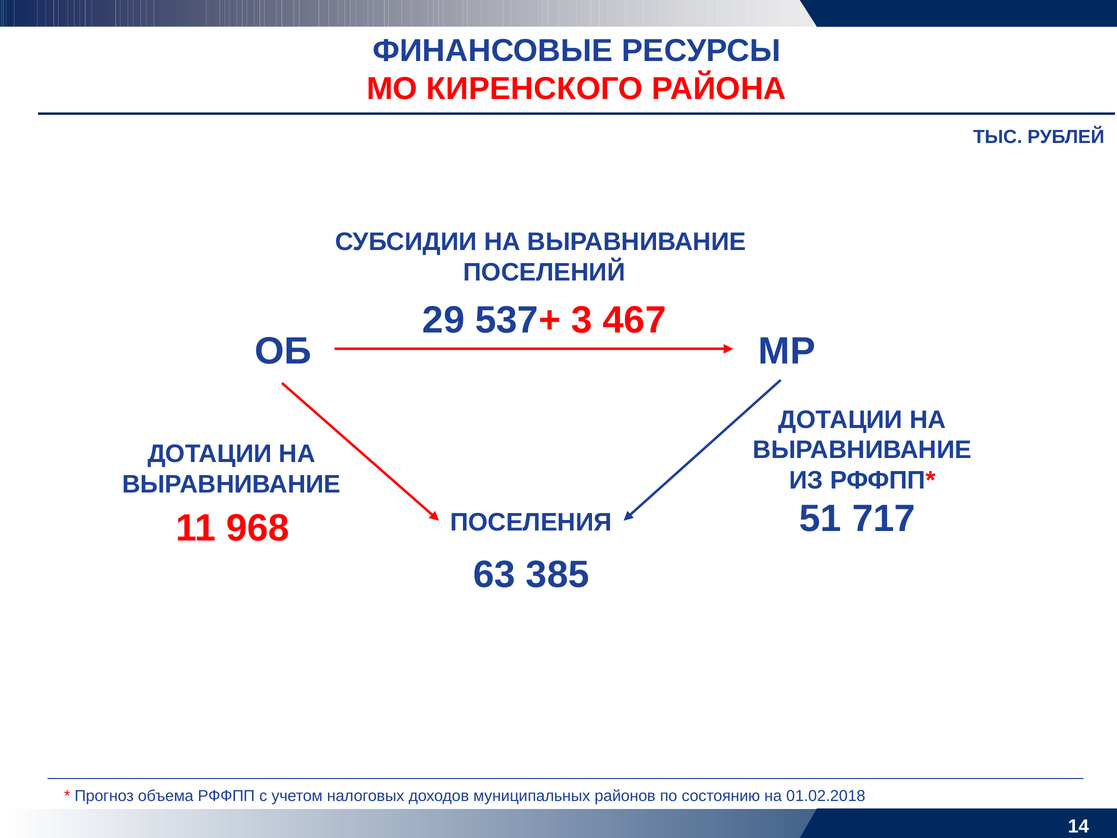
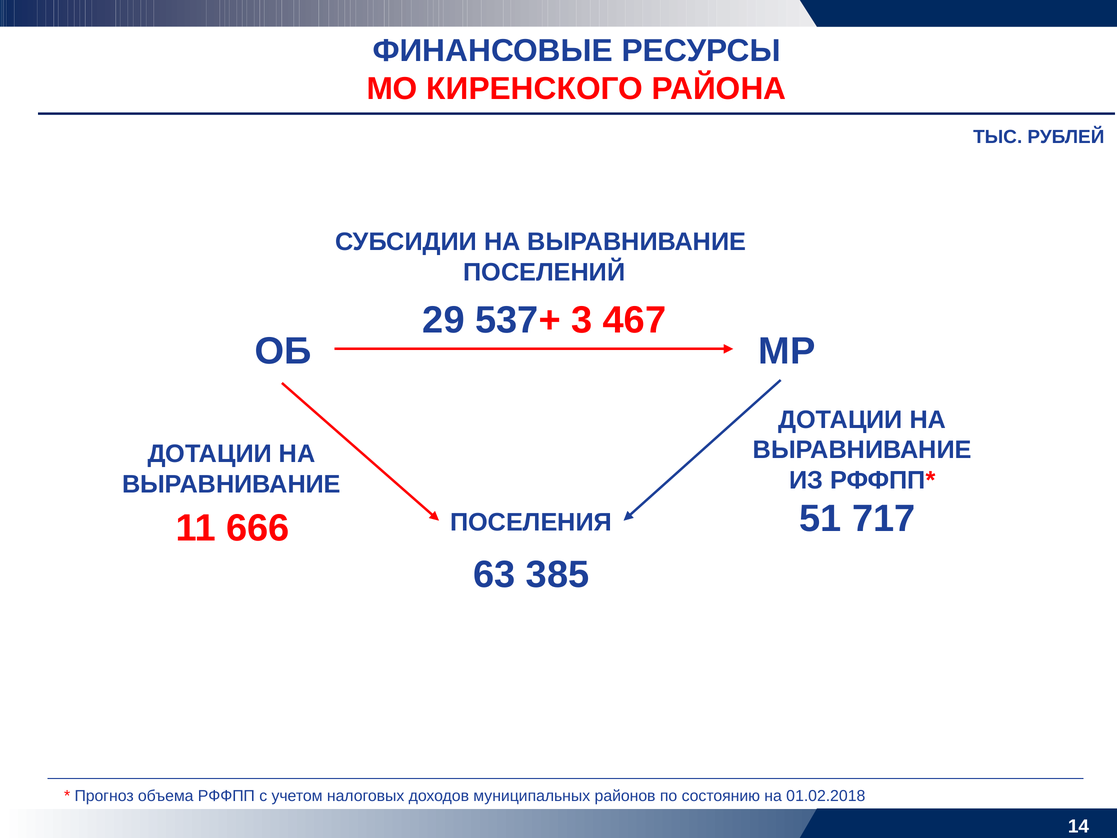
968: 968 -> 666
